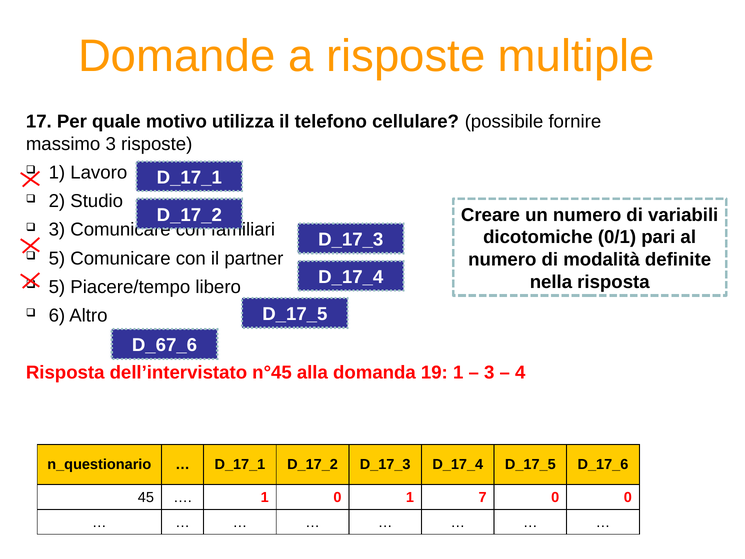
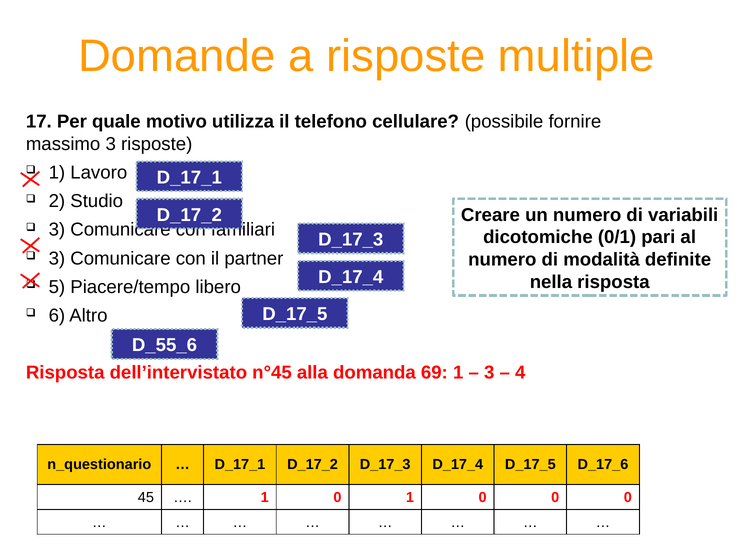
5 at (57, 258): 5 -> 3
D_67_6: D_67_6 -> D_55_6
19: 19 -> 69
0 1 7: 7 -> 0
